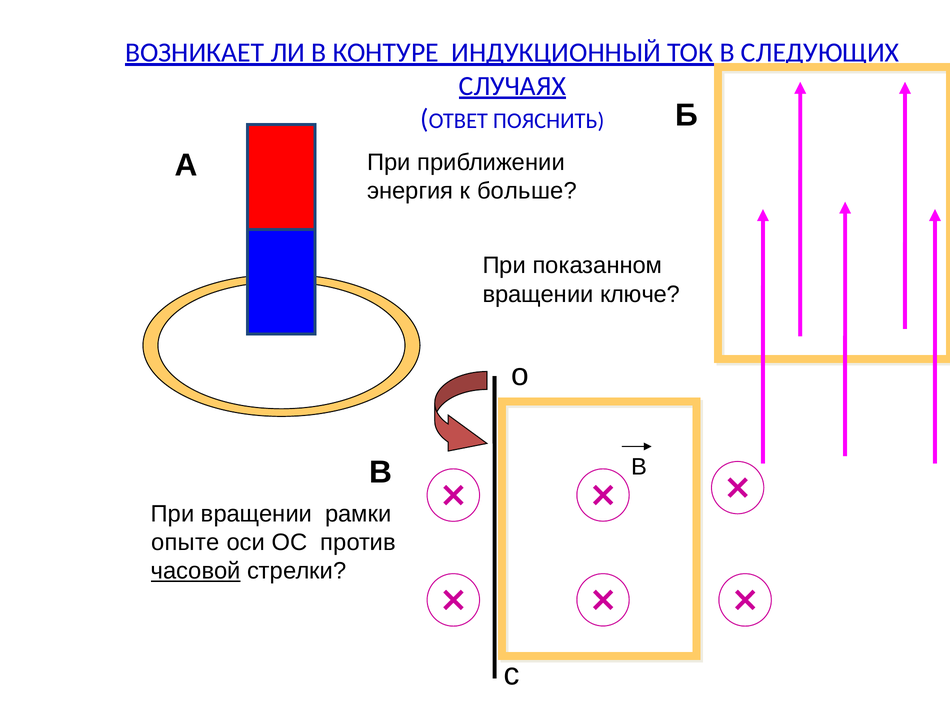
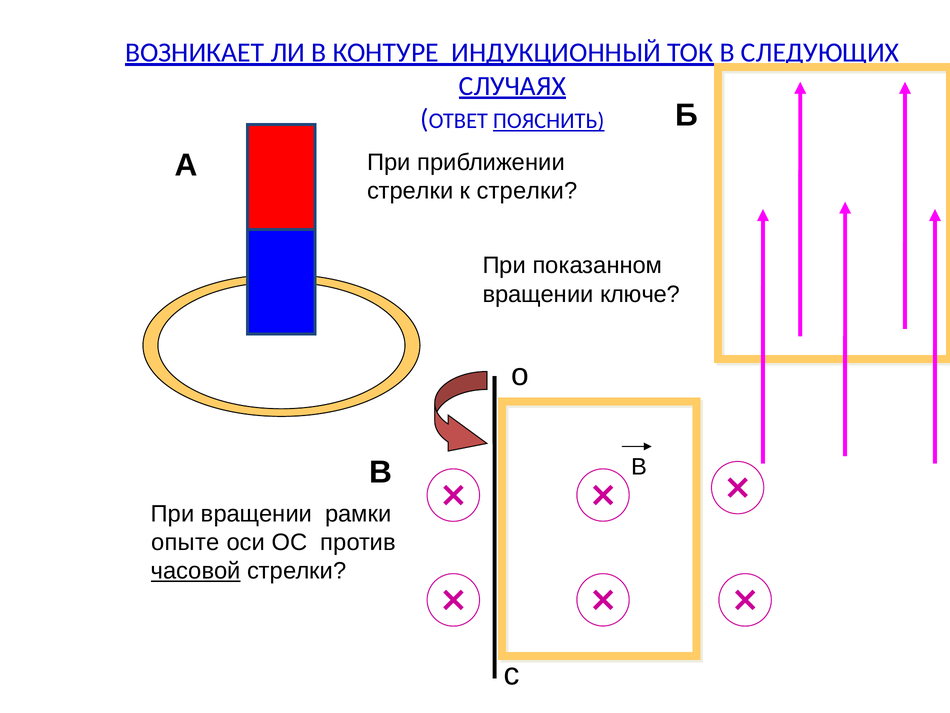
ПОЯСНИТЬ underline: none -> present
энергия at (410, 191): энергия -> стрелки
к больше: больше -> стрелки
